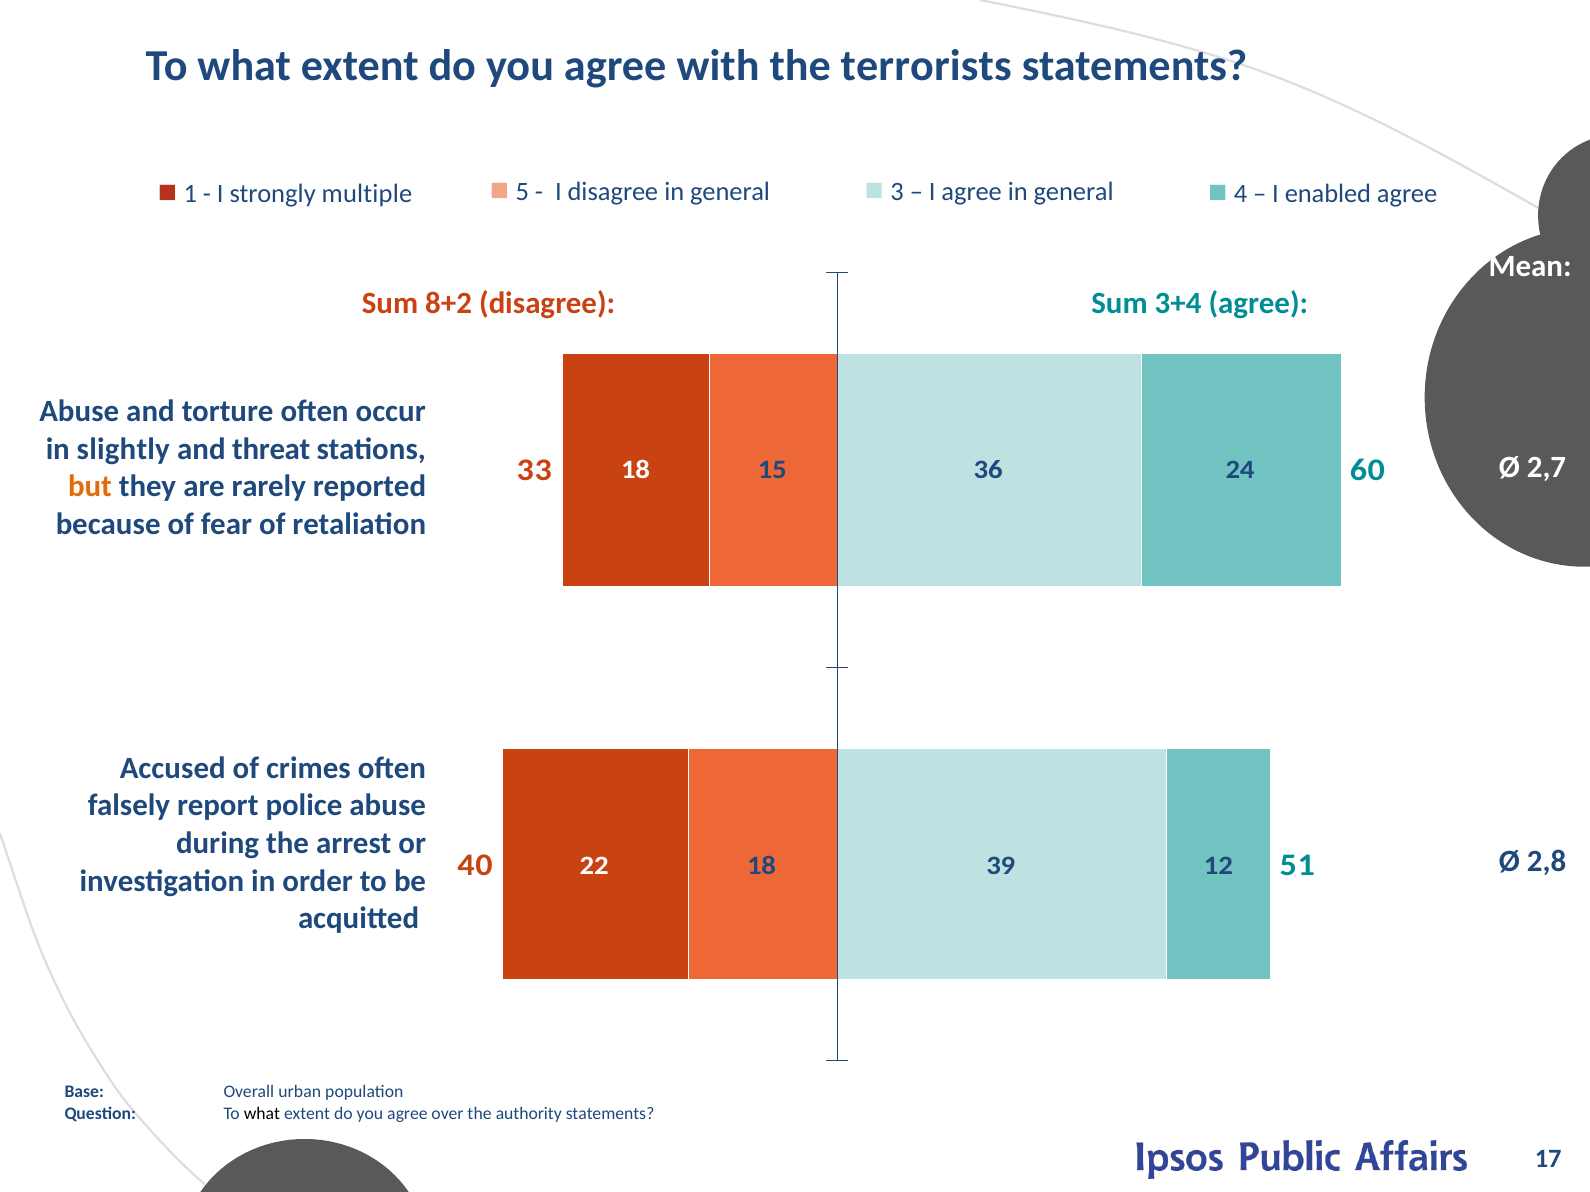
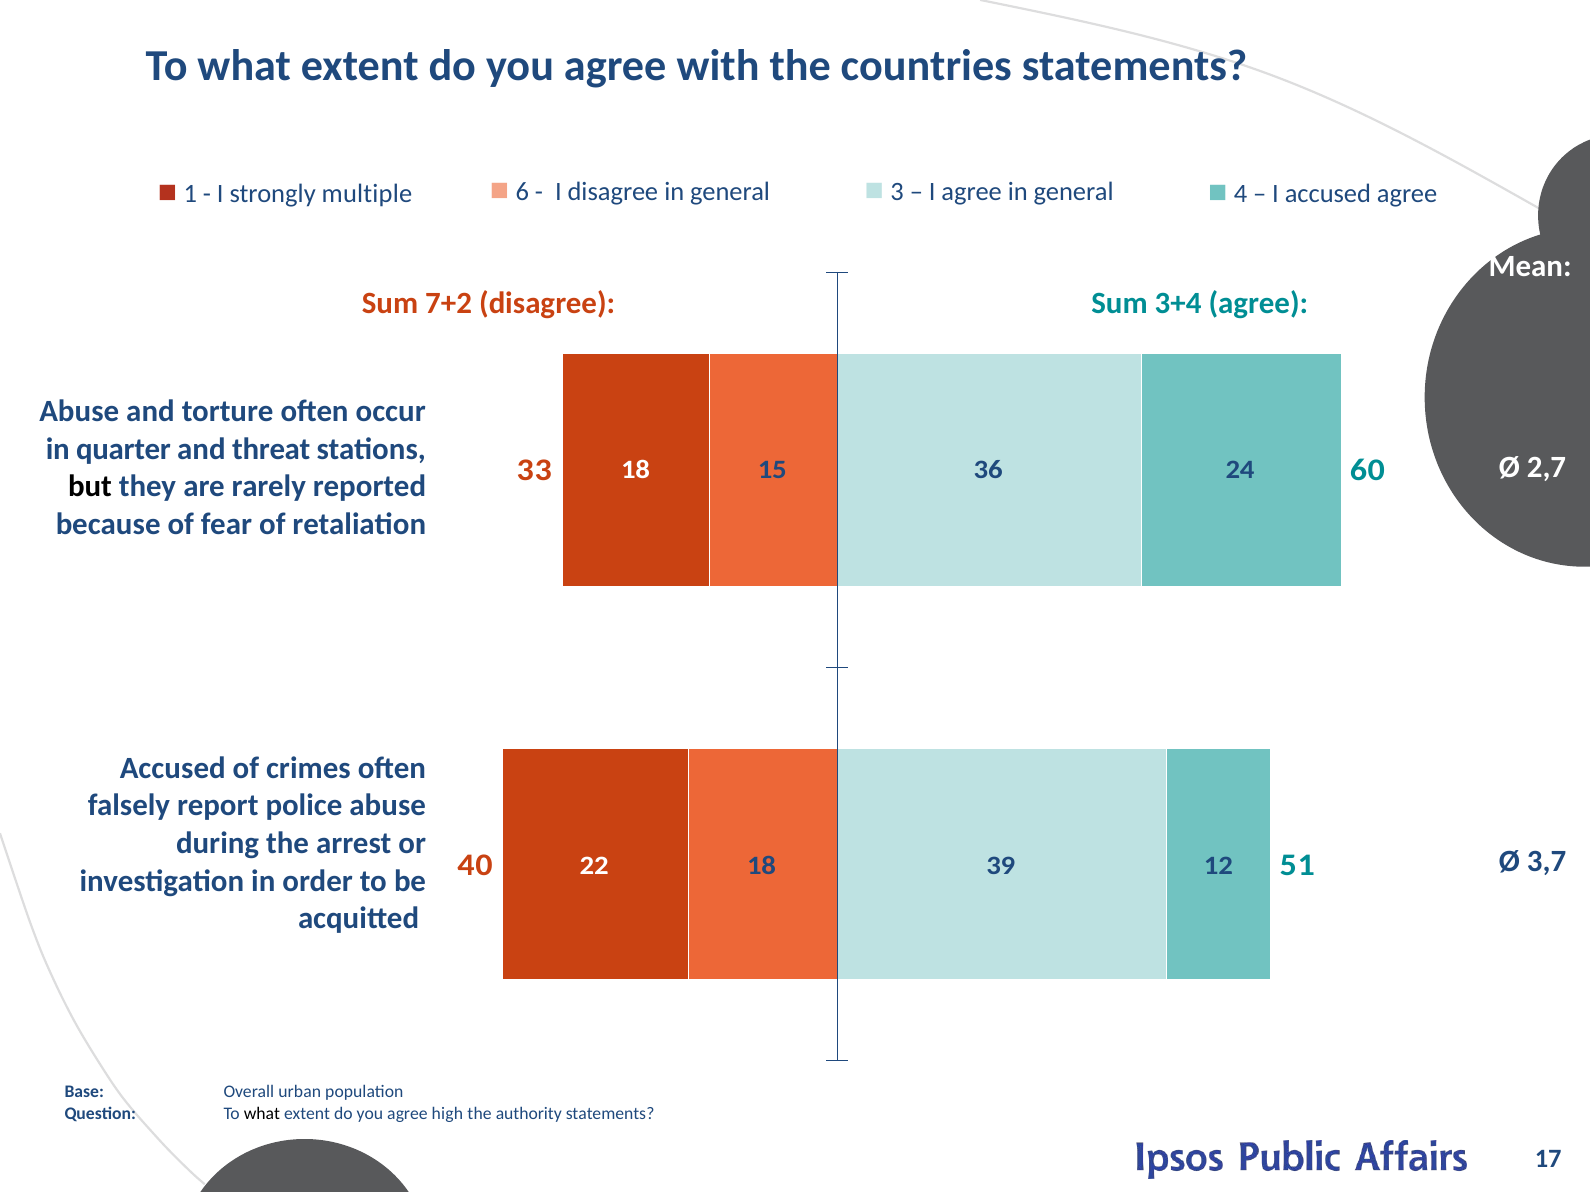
terrorists: terrorists -> countries
5: 5 -> 6
I enabled: enabled -> accused
8+2: 8+2 -> 7+2
slightly: slightly -> quarter
but colour: orange -> black
2,8: 2,8 -> 3,7
over: over -> high
